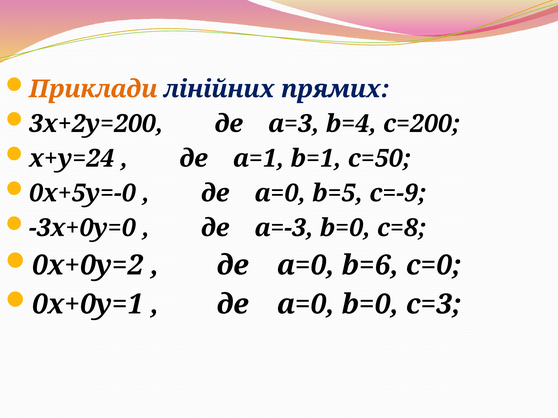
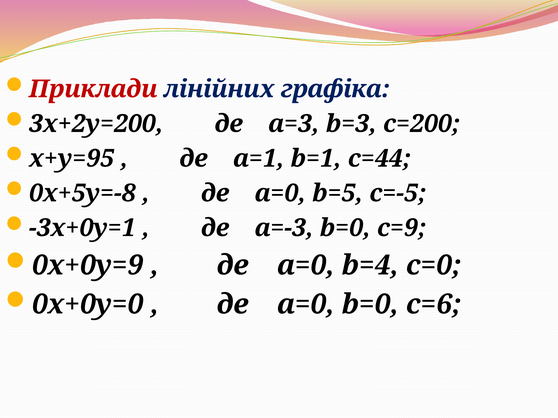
Приклади colour: orange -> red
прямих: прямих -> графіка
b=4: b=4 -> b=3
x+y=24: x+y=24 -> x+y=95
c=50: c=50 -> c=44
0x+5y=-0: 0x+5y=-0 -> 0x+5y=-8
c=-9: c=-9 -> c=-5
-3x+0y=0: -3x+0y=0 -> -3x+0y=1
c=8: c=8 -> c=9
0x+0y=2: 0x+0y=2 -> 0x+0y=9
b=6: b=6 -> b=4
0x+0y=1: 0x+0y=1 -> 0x+0y=0
c=3: c=3 -> c=6
